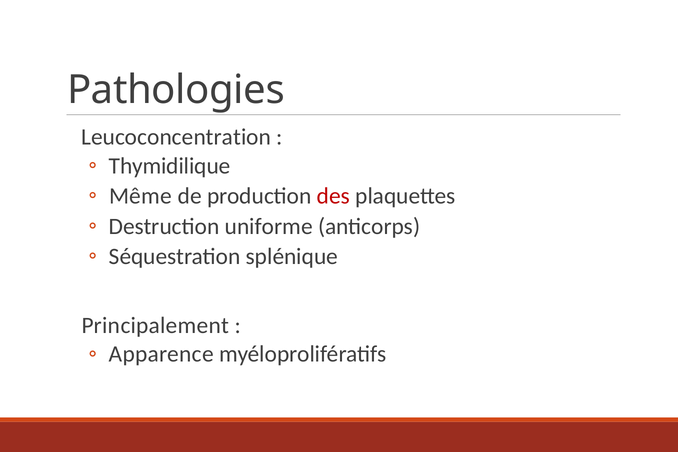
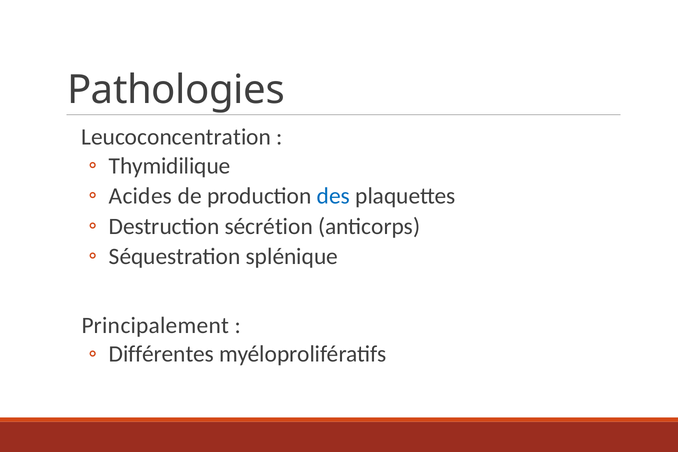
Même: Même -> Acides
des colour: red -> blue
uniforme: uniforme -> sécrétion
Apparence: Apparence -> Différentes
